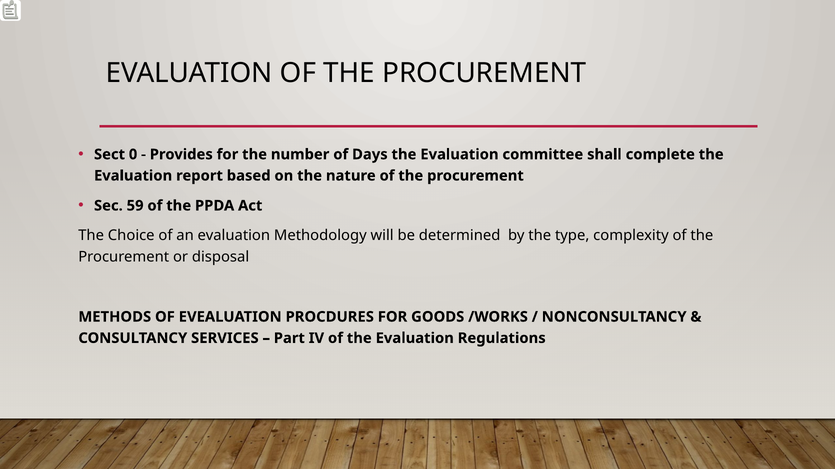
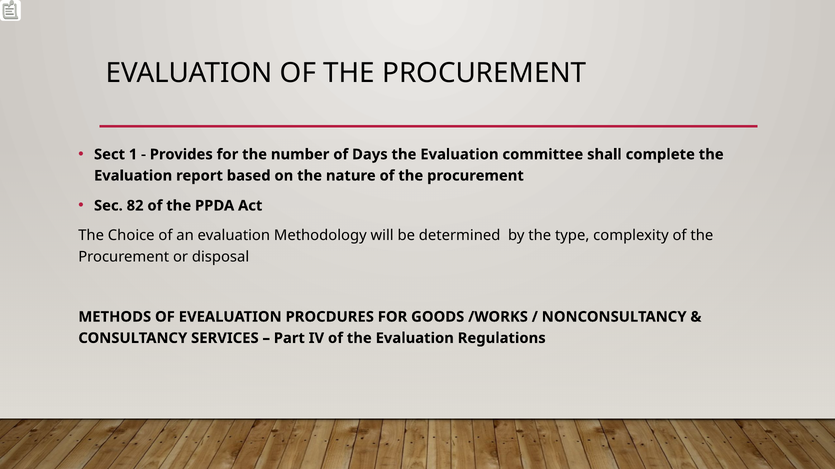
0: 0 -> 1
59: 59 -> 82
